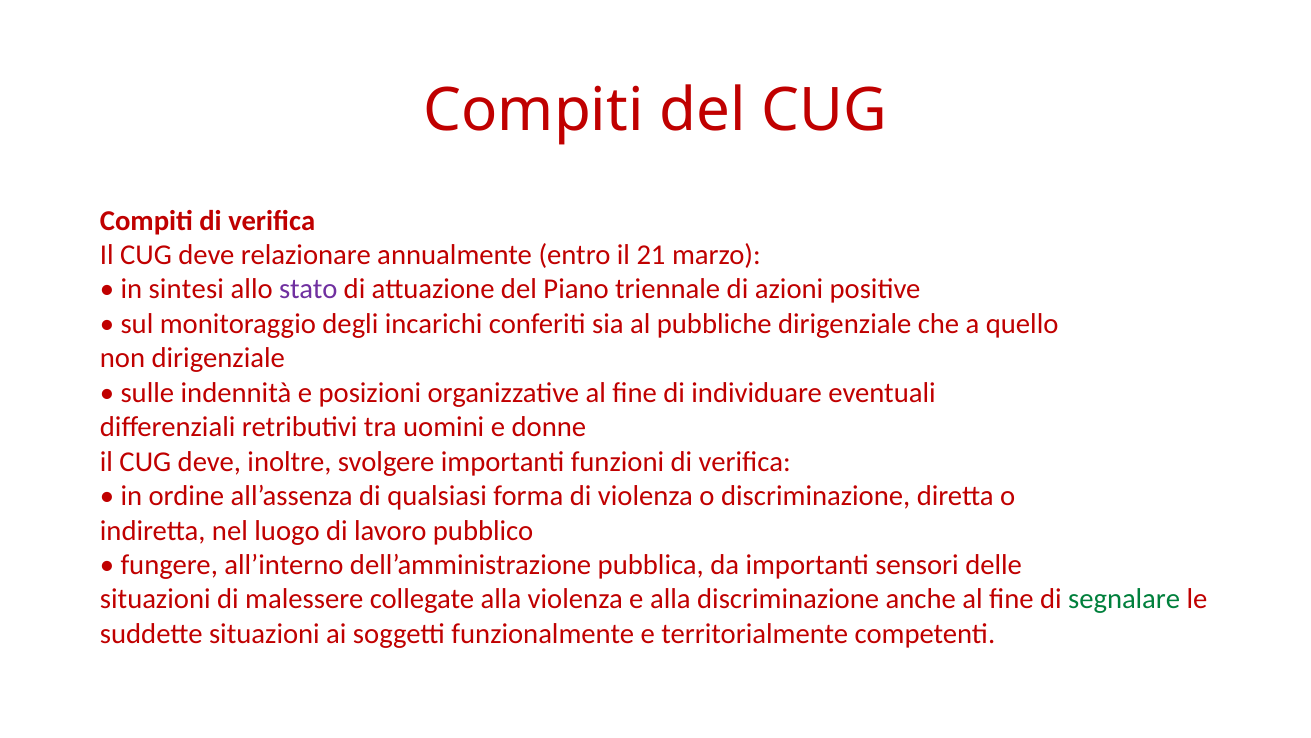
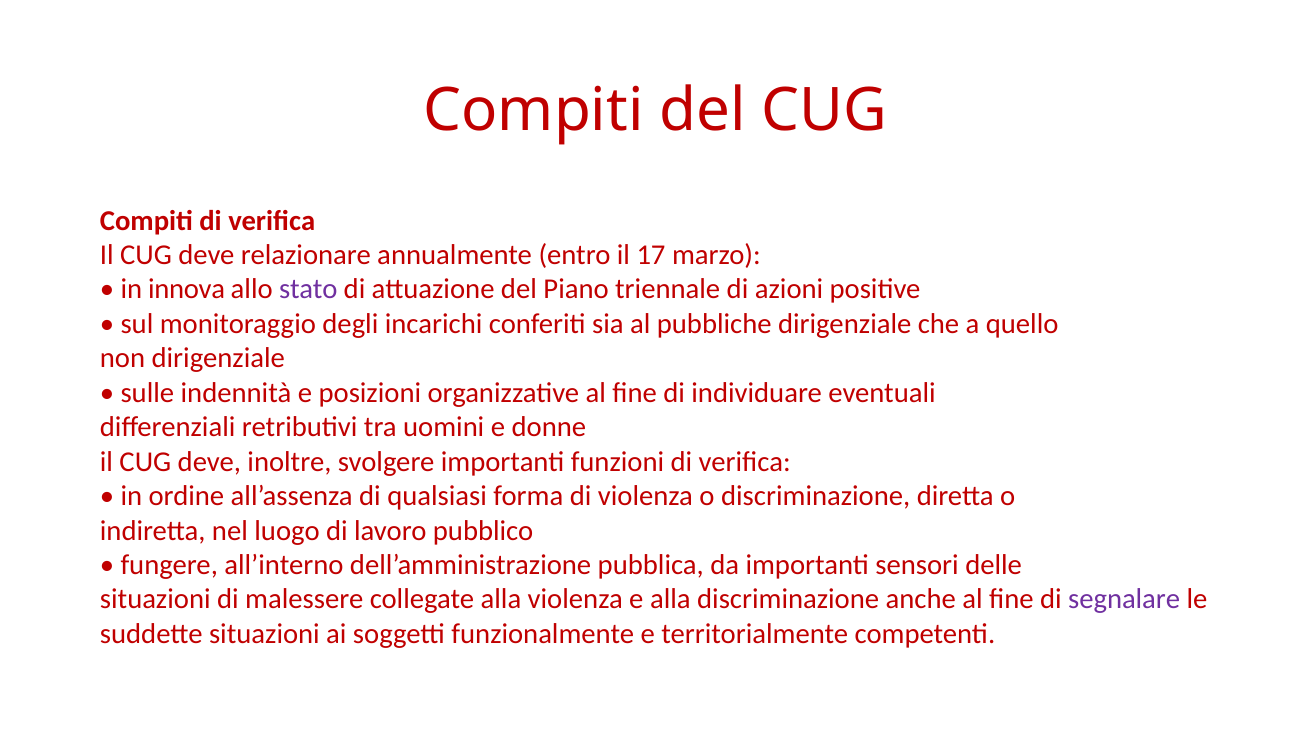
21: 21 -> 17
sintesi: sintesi -> innova
segnalare colour: green -> purple
